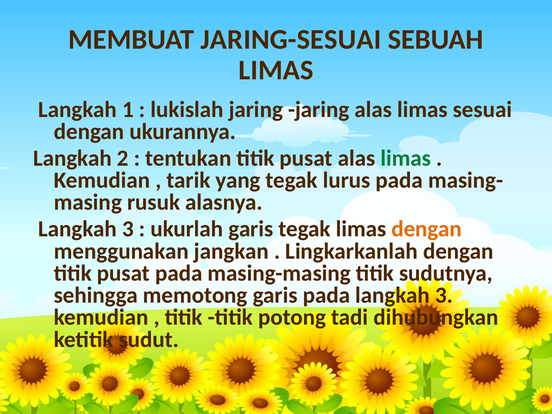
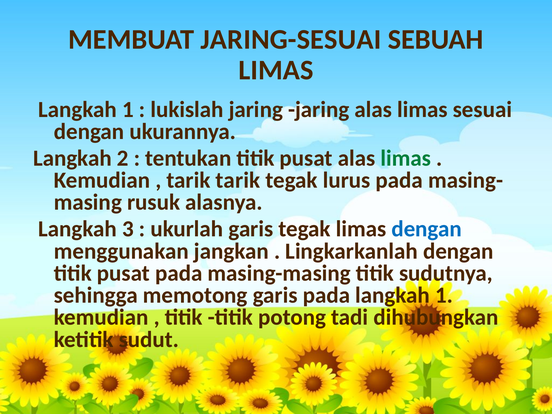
tarik yang: yang -> tarik
dengan at (427, 229) colour: orange -> blue
pada langkah 3: 3 -> 1
